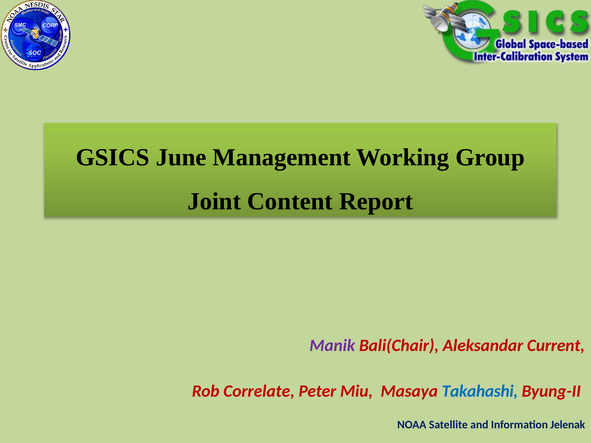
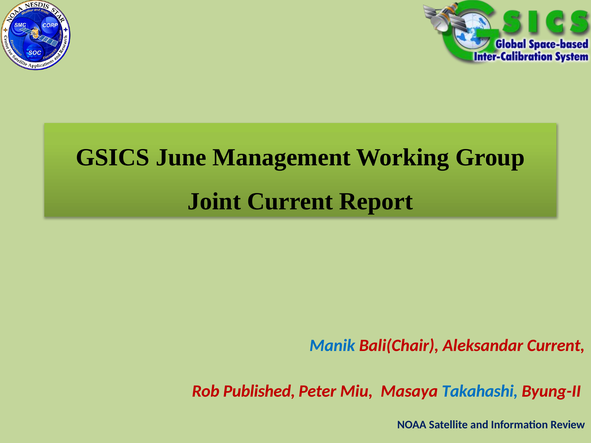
Joint Content: Content -> Current
Manik colour: purple -> blue
Correlate: Correlate -> Published
Jelenak: Jelenak -> Review
